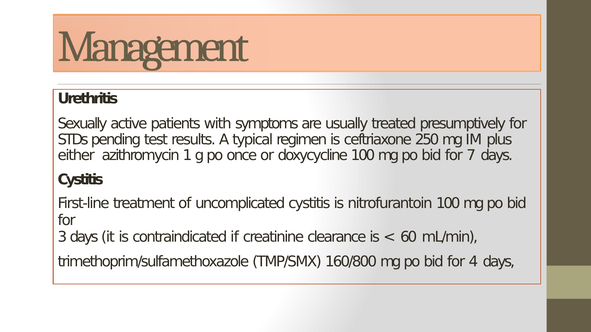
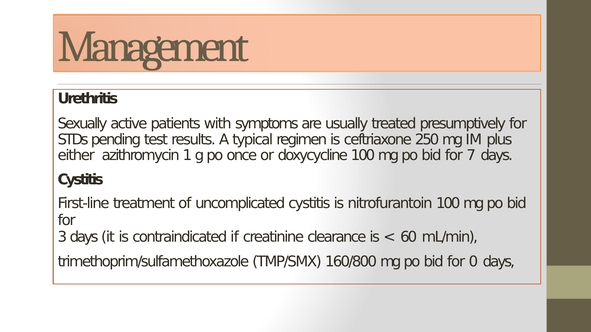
4: 4 -> 0
